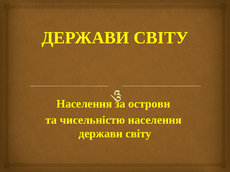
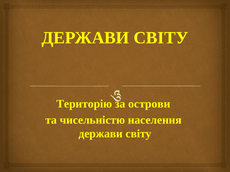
Населення at (84, 104): Населення -> Територію
